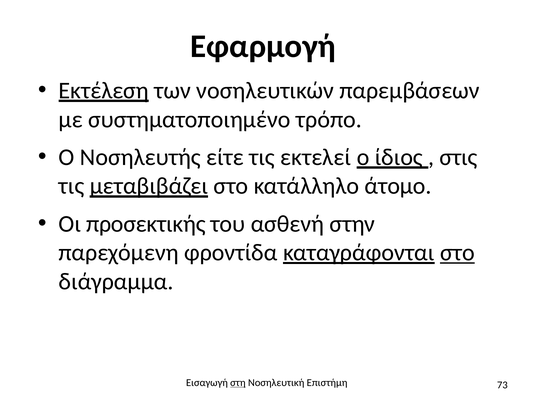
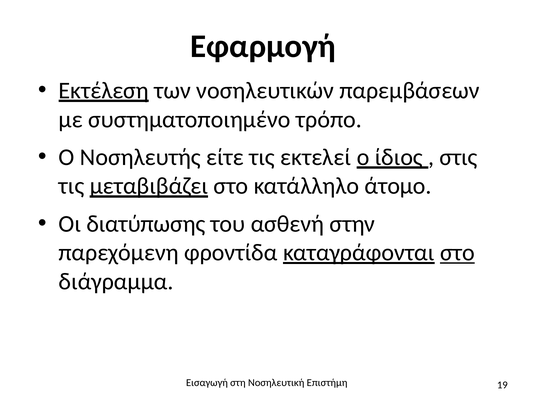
προσεκτικής: προσεκτικής -> διατύπωσης
στη underline: present -> none
73: 73 -> 19
